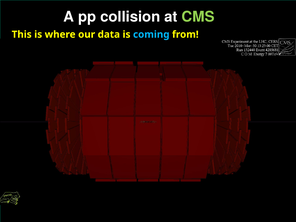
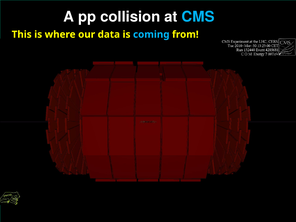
CMS colour: light green -> light blue
